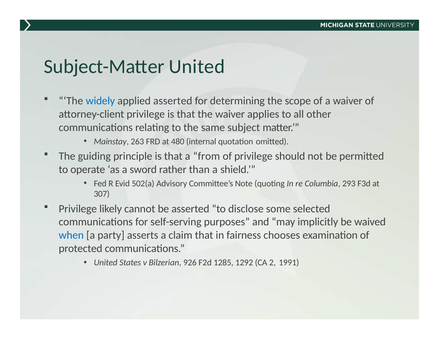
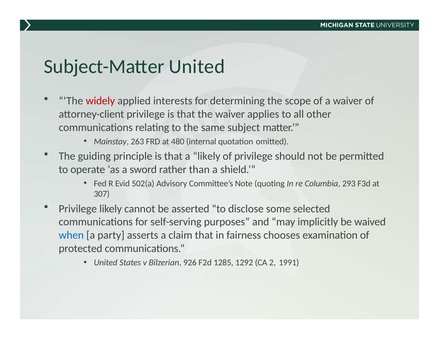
widely colour: blue -> red
applied asserted: asserted -> interests
a from: from -> likely
